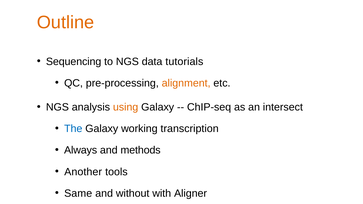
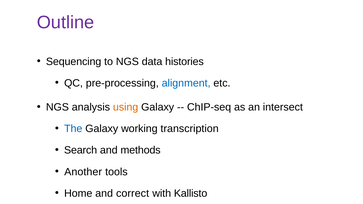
Outline colour: orange -> purple
tutorials: tutorials -> histories
alignment colour: orange -> blue
Always: Always -> Search
Same: Same -> Home
without: without -> correct
Aligner: Aligner -> Kallisto
